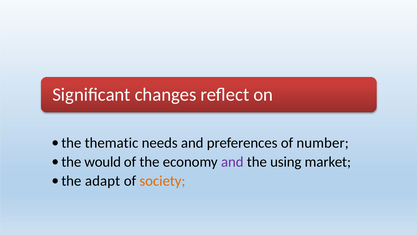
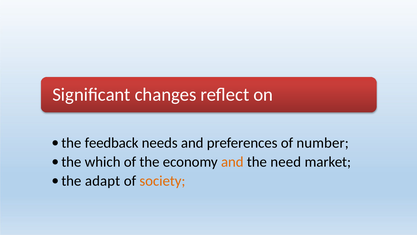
thematic: thematic -> feedback
would: would -> which
and at (232, 162) colour: purple -> orange
using: using -> need
